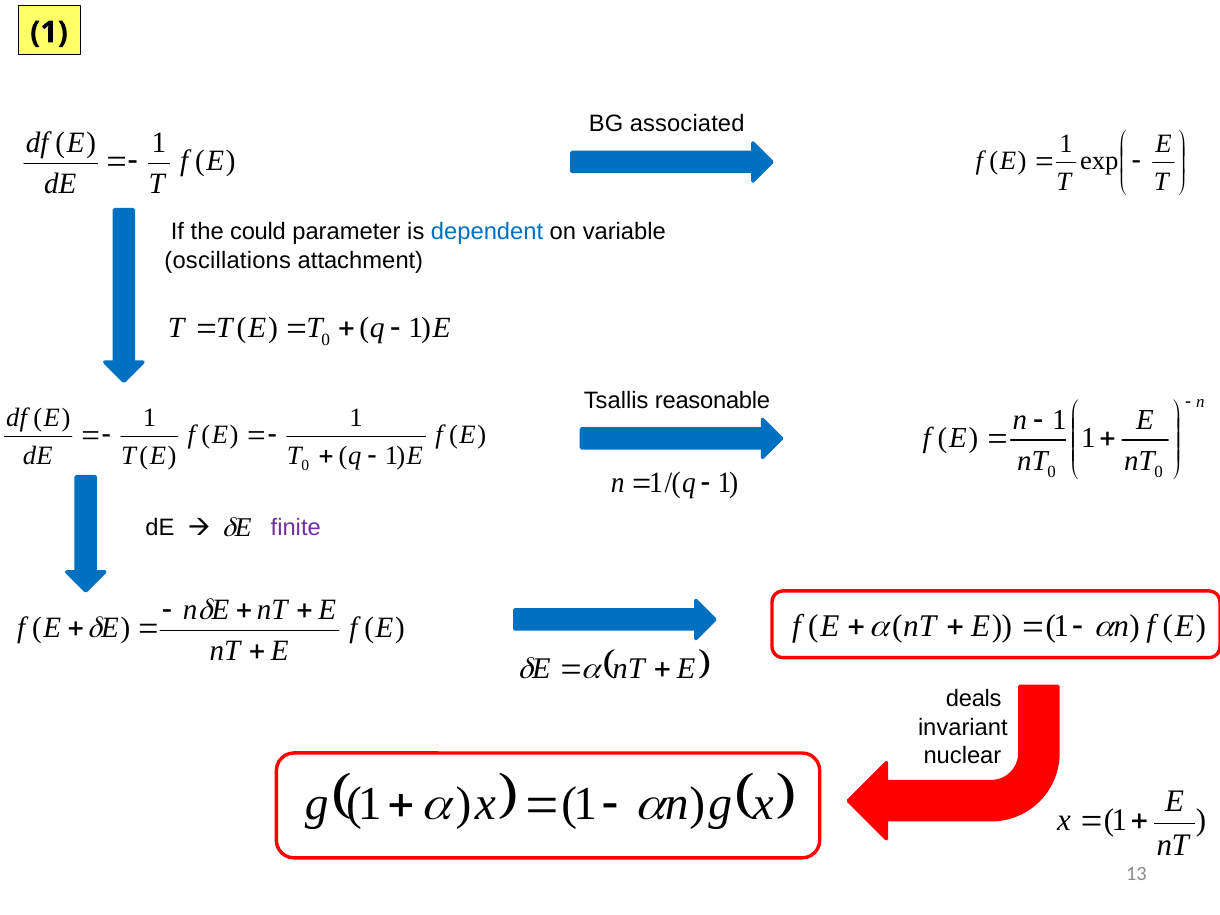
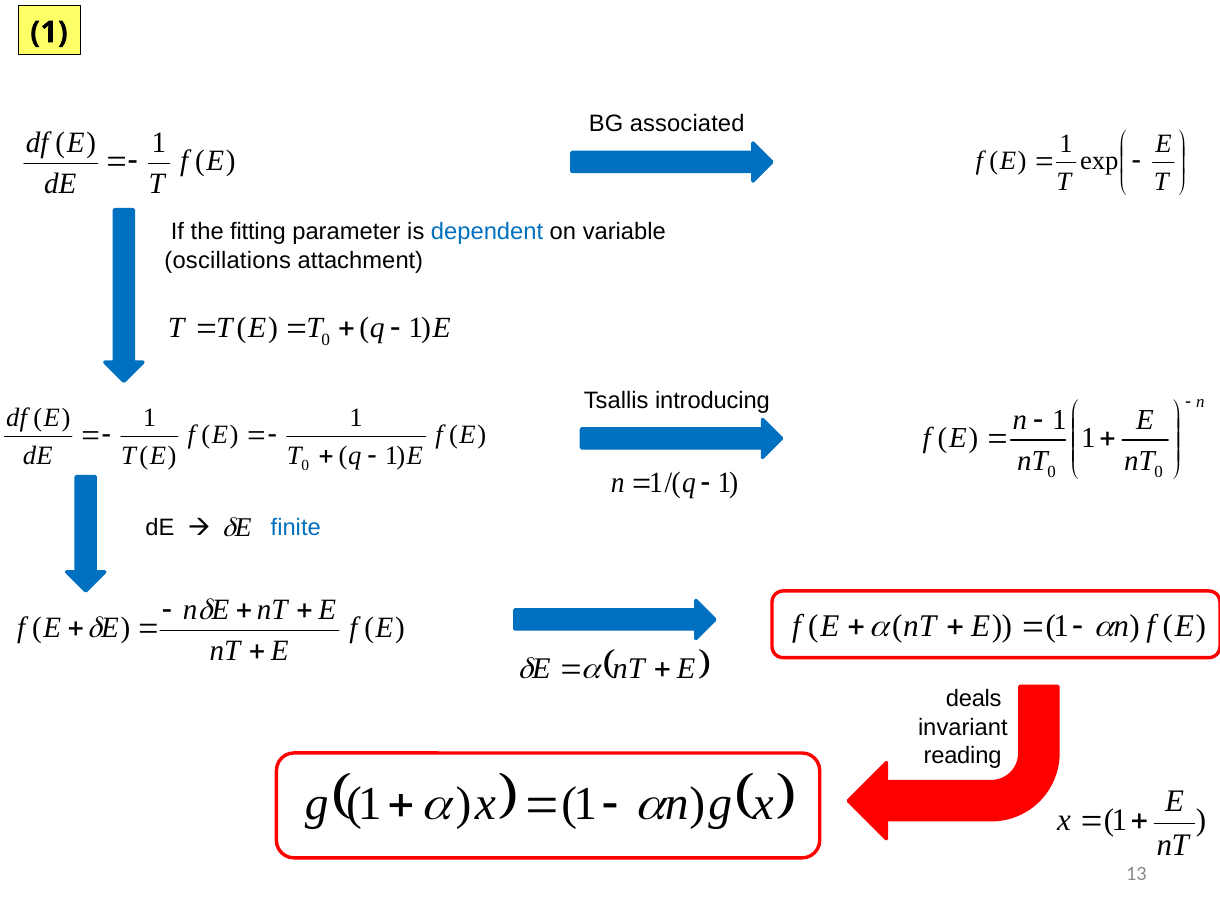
could: could -> fitting
reasonable: reasonable -> introducing
finite colour: purple -> blue
nuclear: nuclear -> reading
